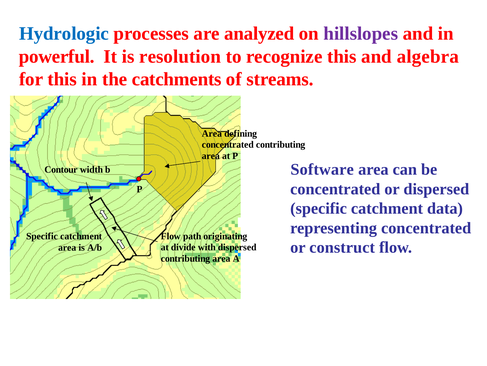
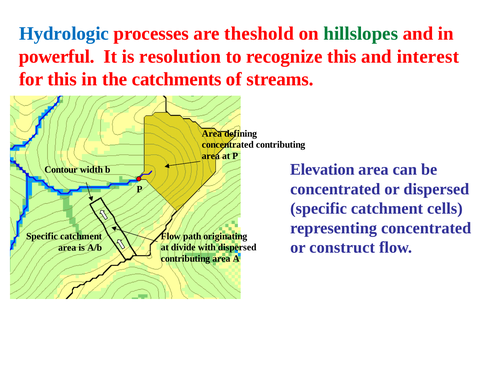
analyzed: analyzed -> theshold
hillslopes colour: purple -> green
algebra: algebra -> interest
Software: Software -> Elevation
data: data -> cells
